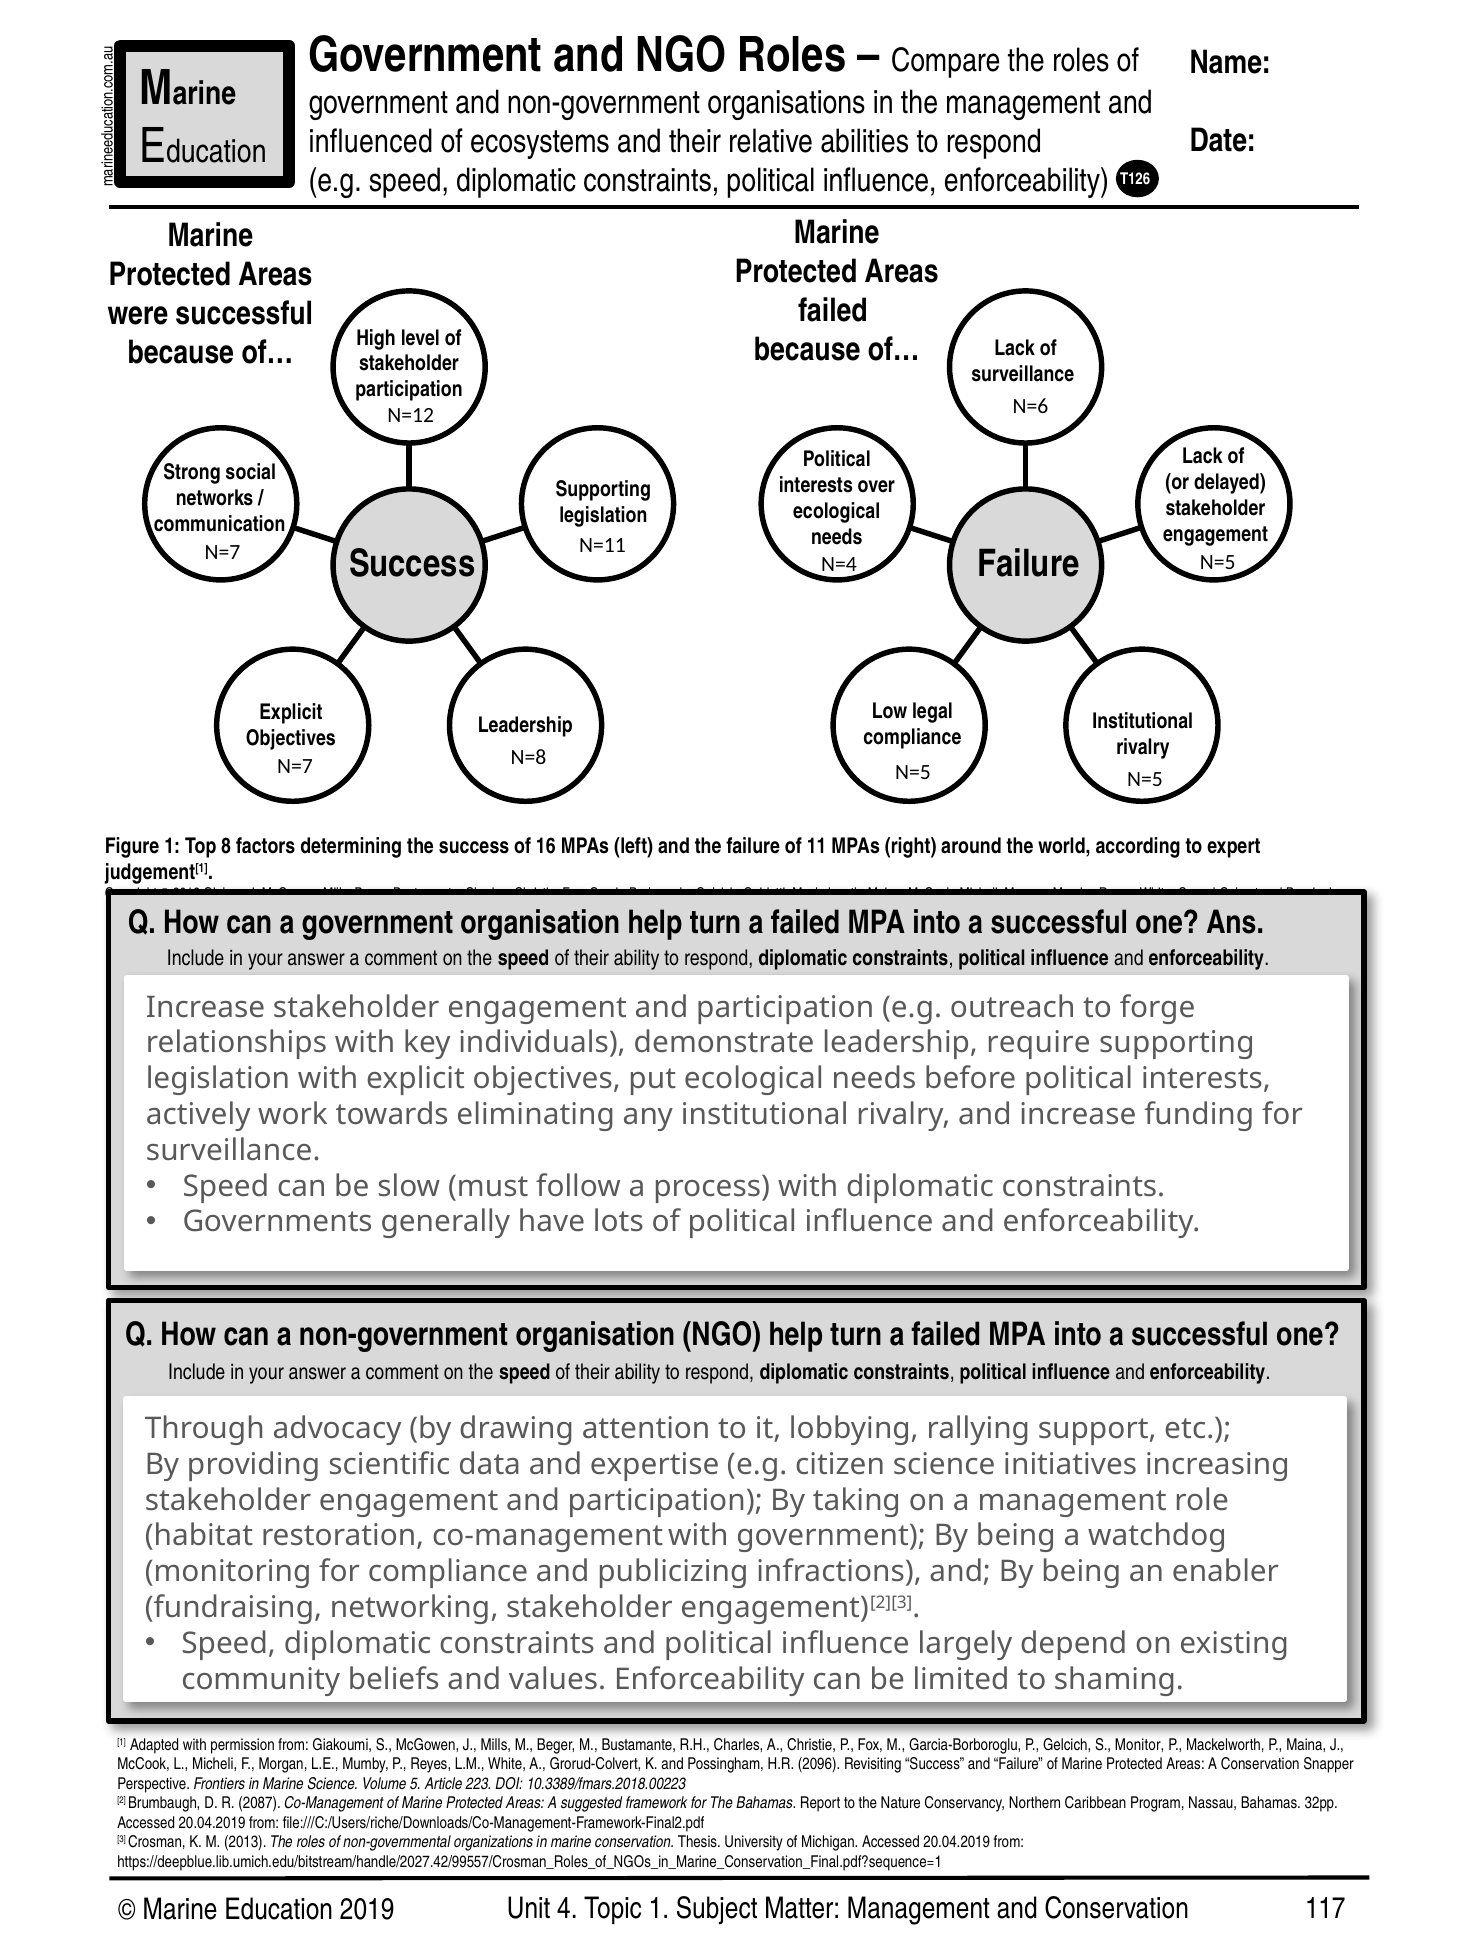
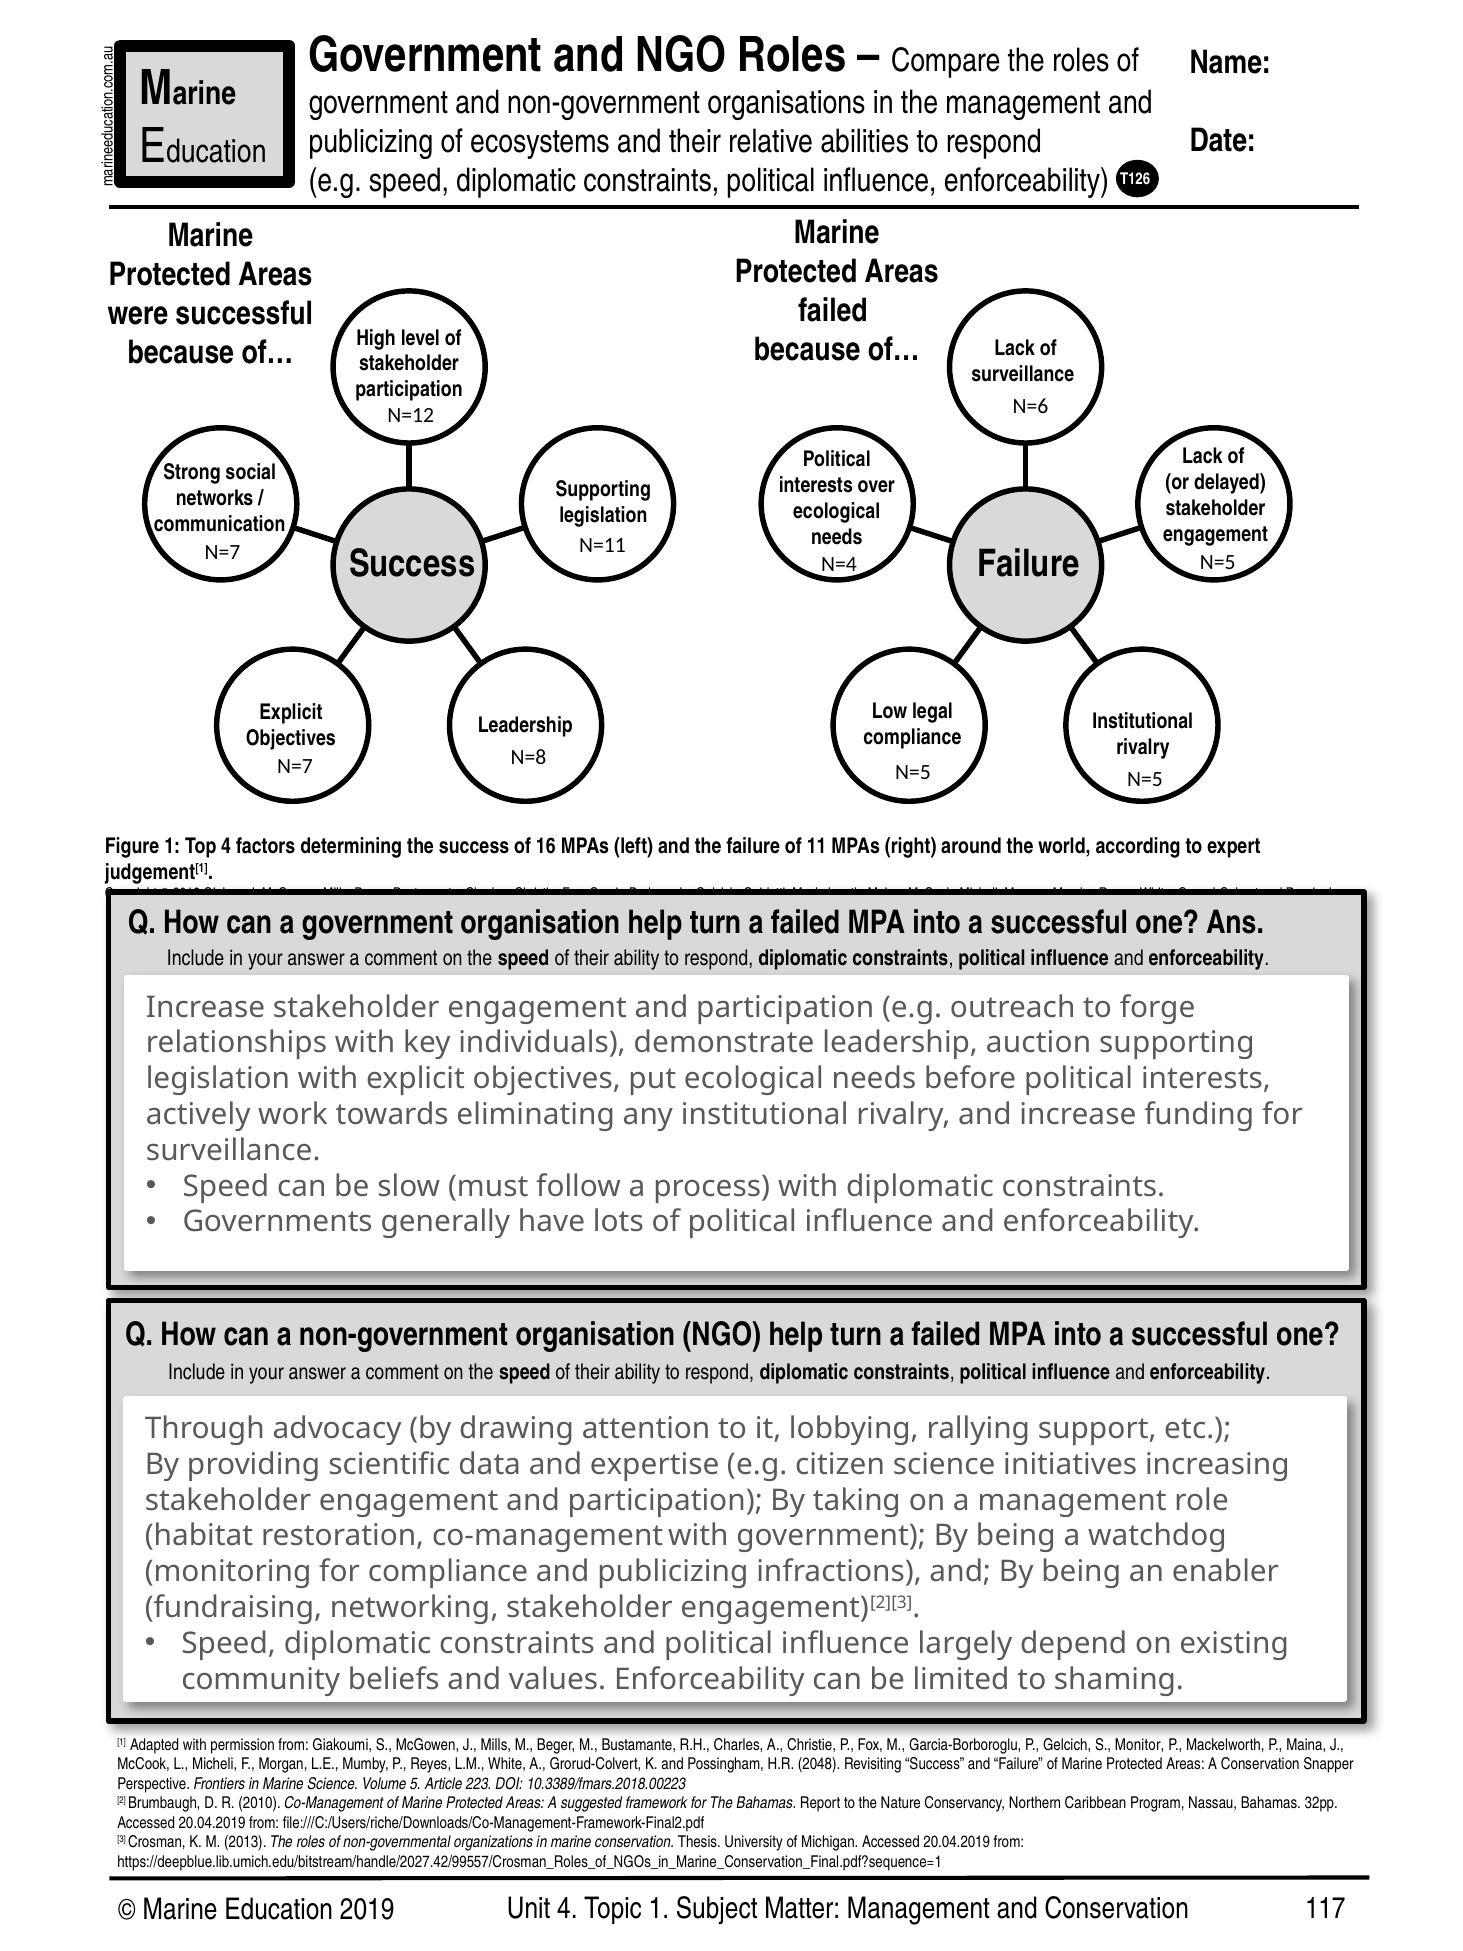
influenced at (371, 142): influenced -> publicizing
Top 8: 8 -> 4
require: require -> auction
2096: 2096 -> 2048
2087: 2087 -> 2010
